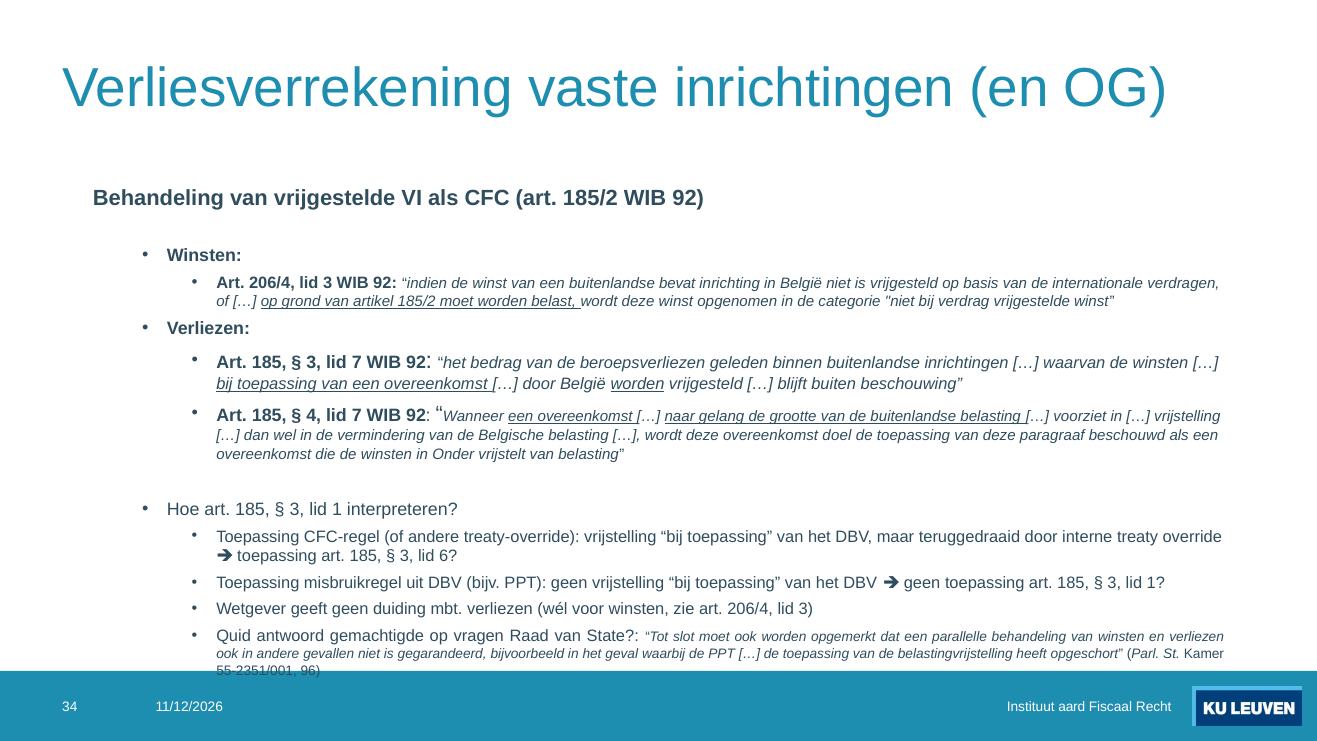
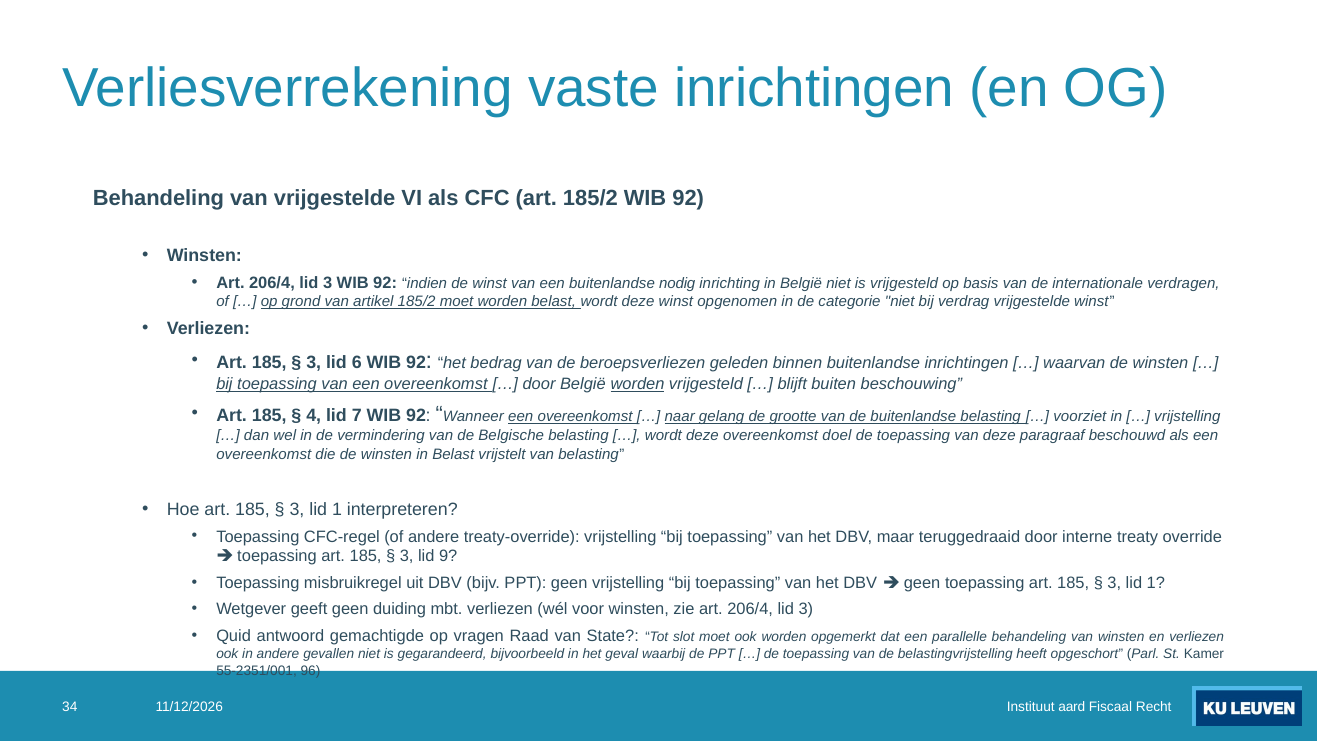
bevat: bevat -> nodig
3 lid 7: 7 -> 6
in Onder: Onder -> Belast
6: 6 -> 9
